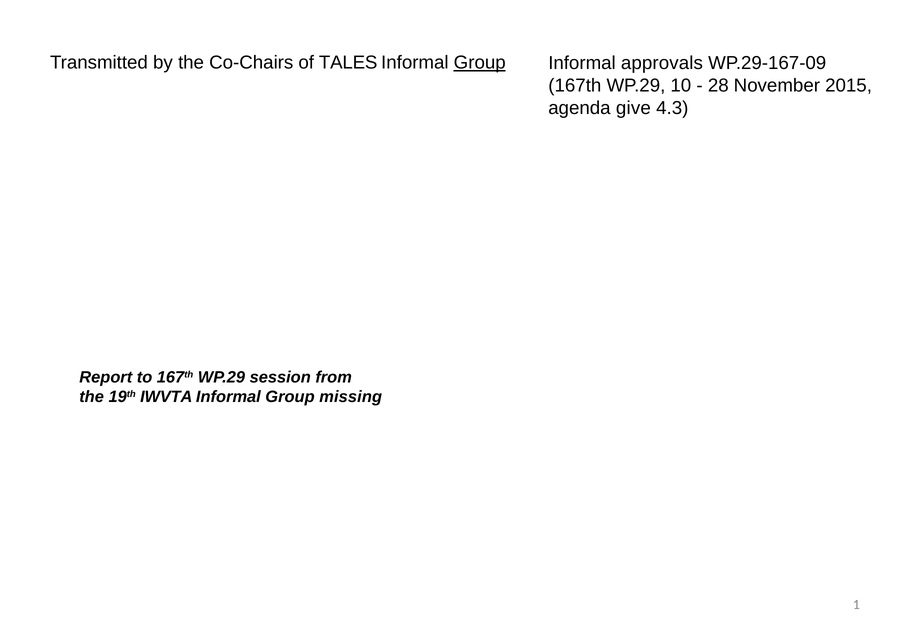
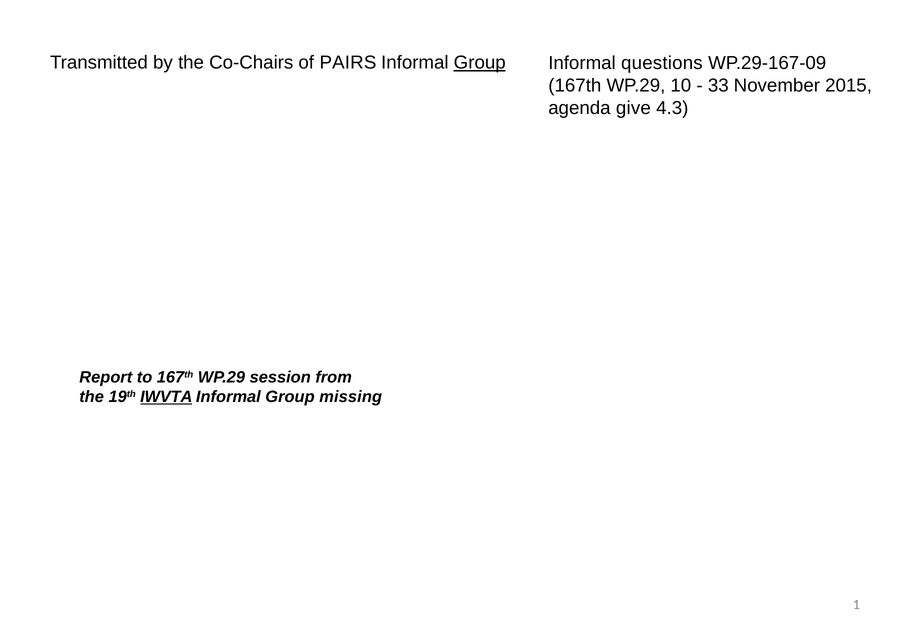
TALES: TALES -> PAIRS
approvals: approvals -> questions
28: 28 -> 33
IWVTA underline: none -> present
